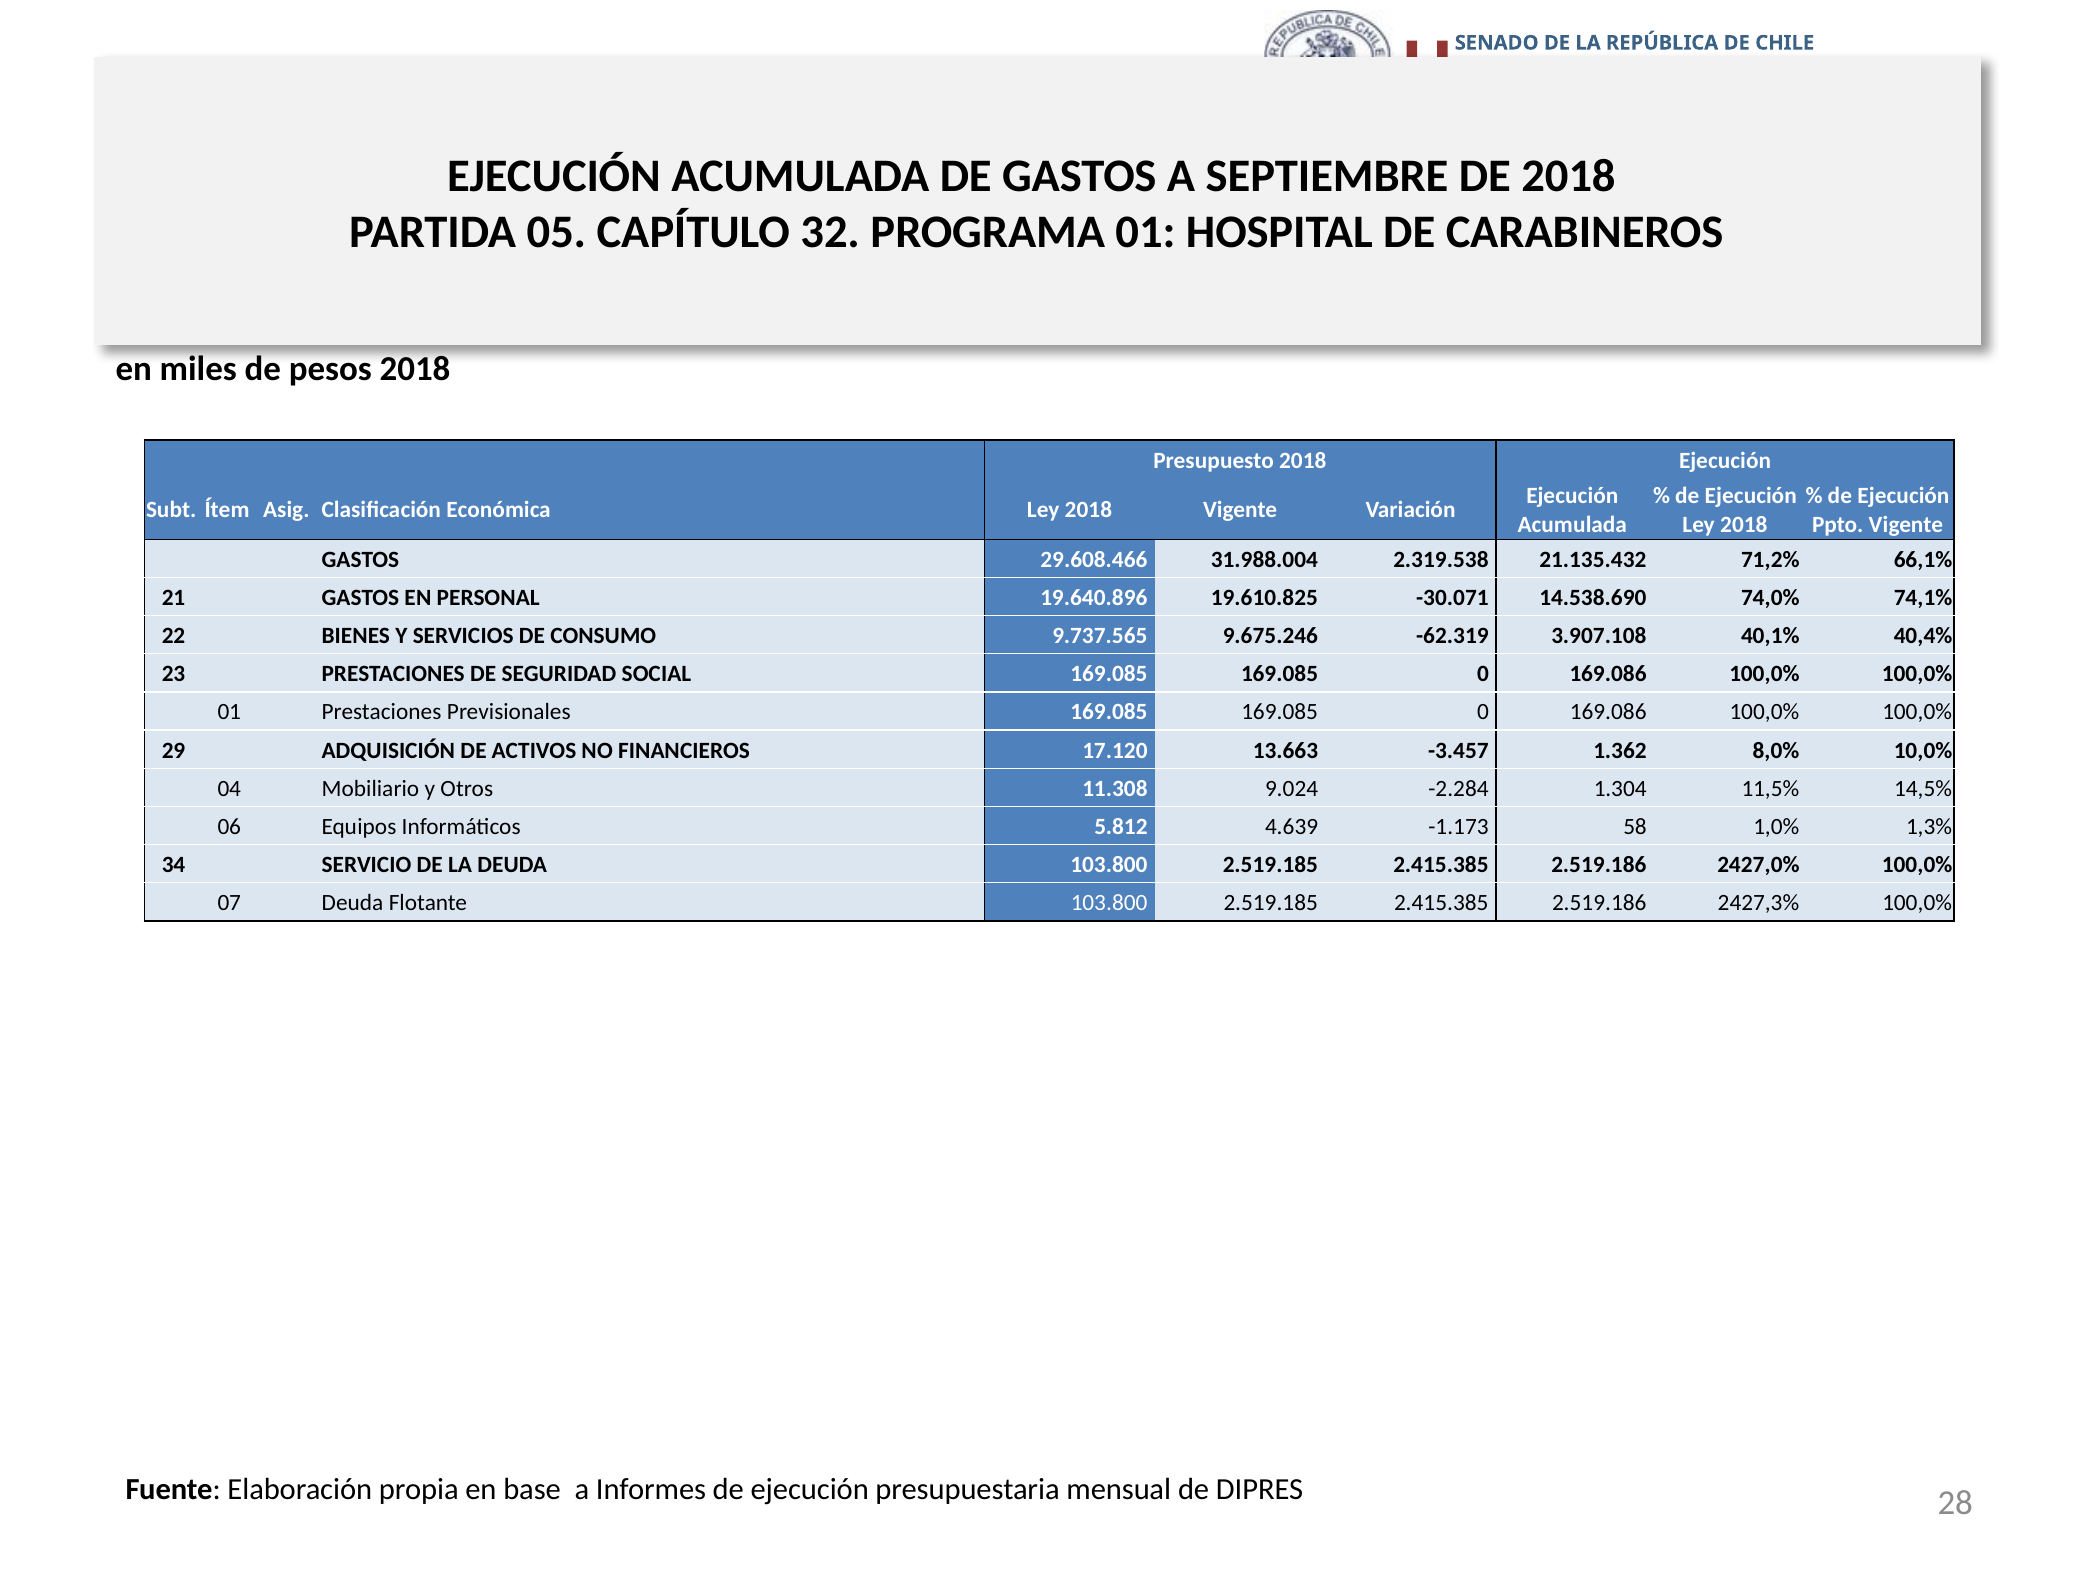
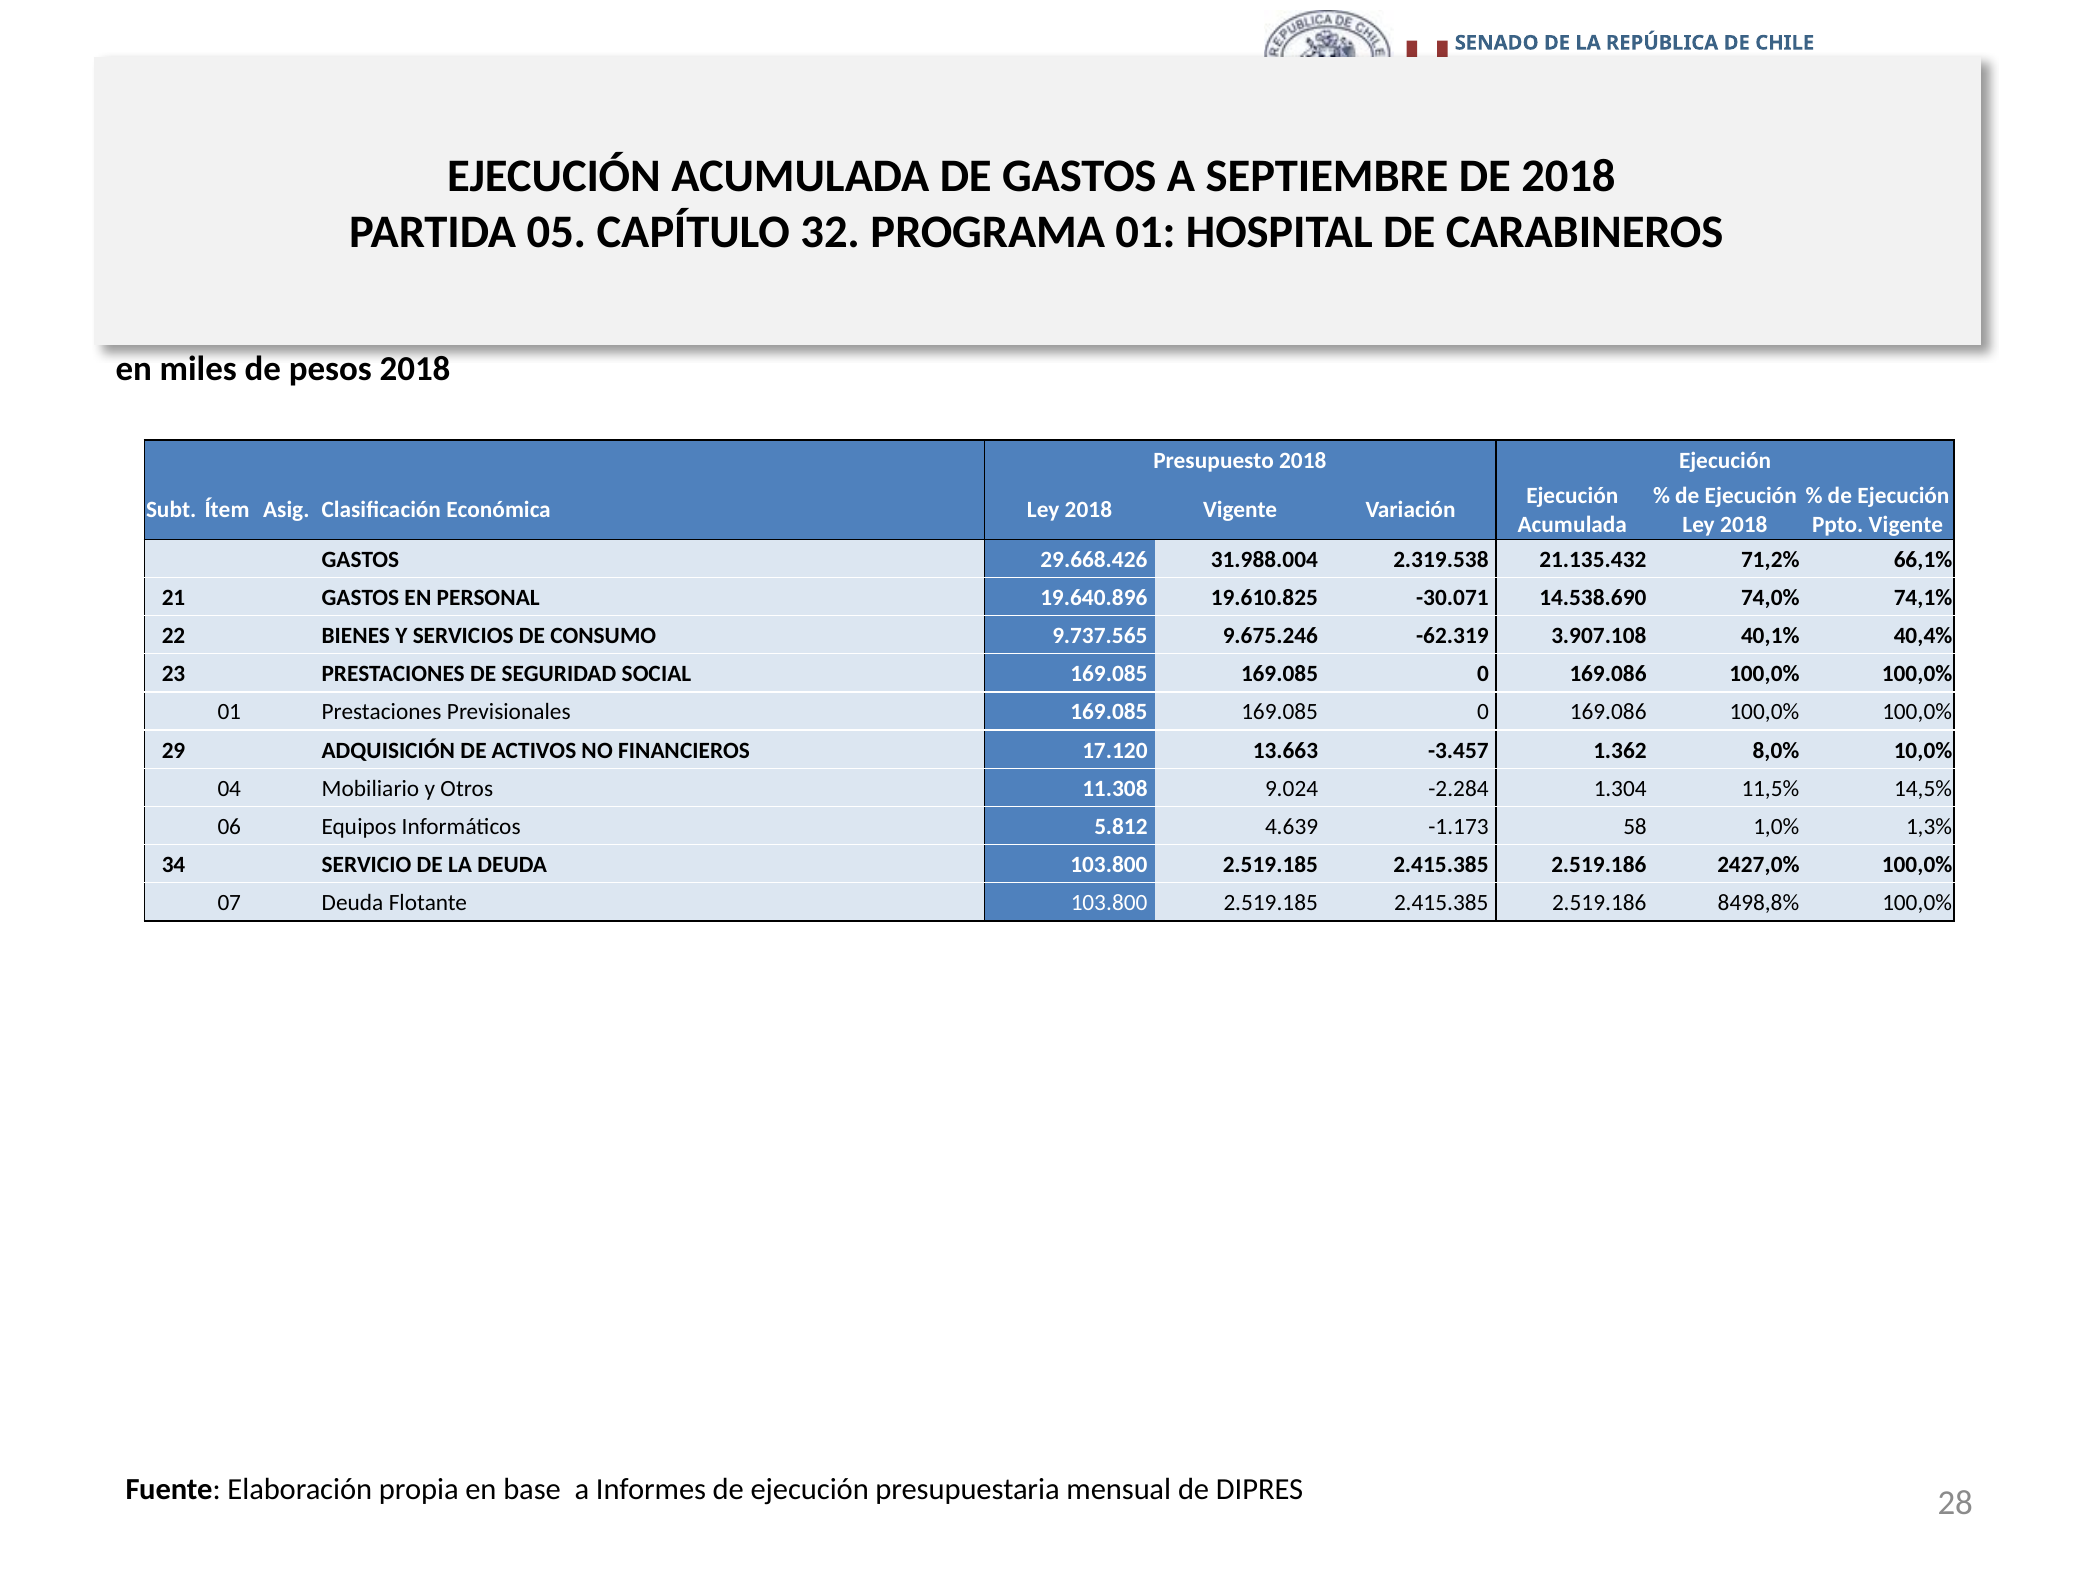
29.608.466: 29.608.466 -> 29.668.426
2427,3%: 2427,3% -> 8498,8%
